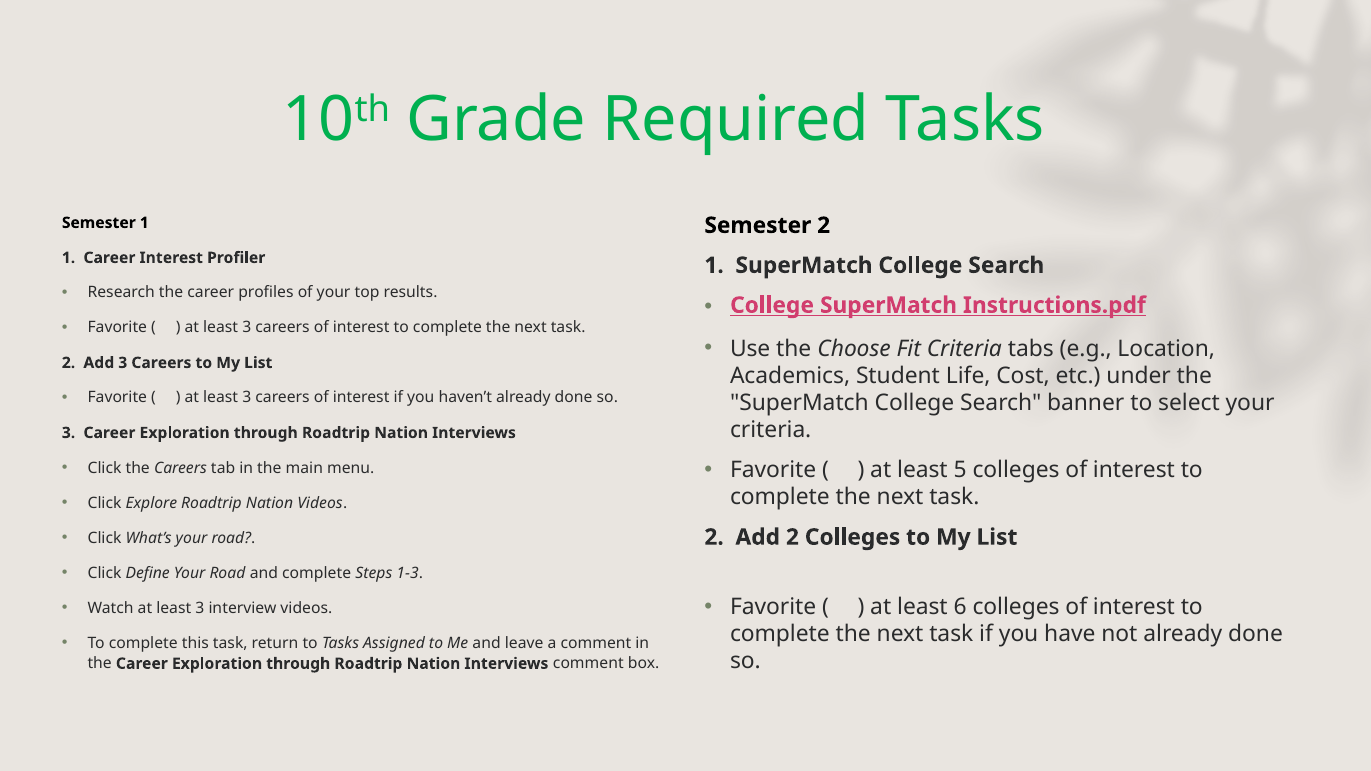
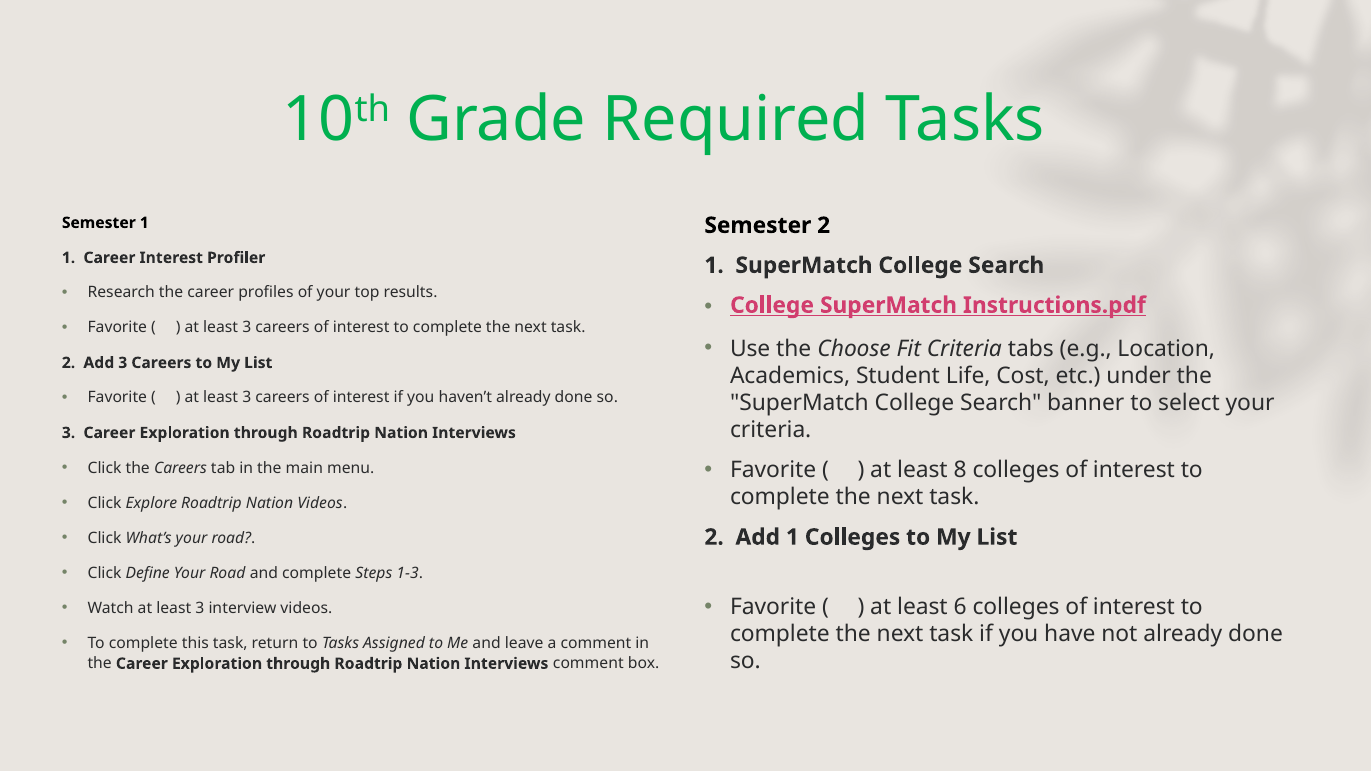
5: 5 -> 8
Add 2: 2 -> 1
